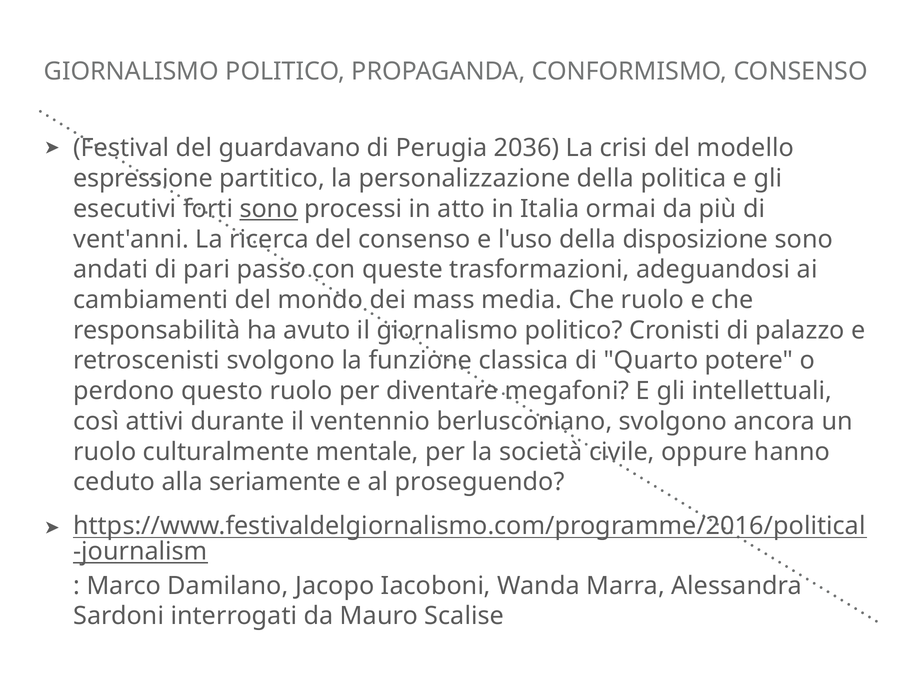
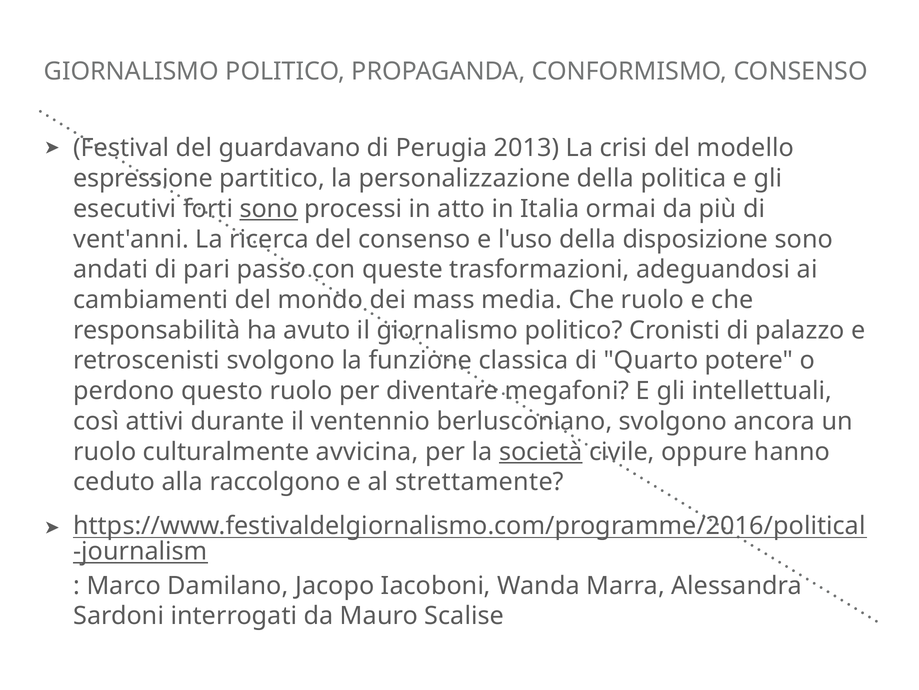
2036: 2036 -> 2013
mentale: mentale -> avvicina
società underline: none -> present
seriamente: seriamente -> raccolgono
proseguendo: proseguendo -> strettamente
